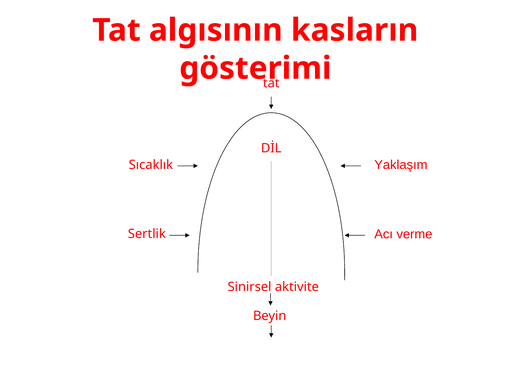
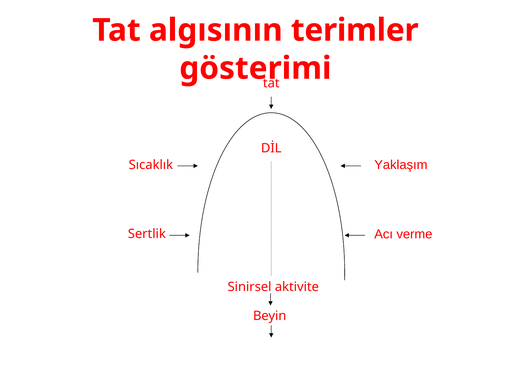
kasların: kasların -> terimler
